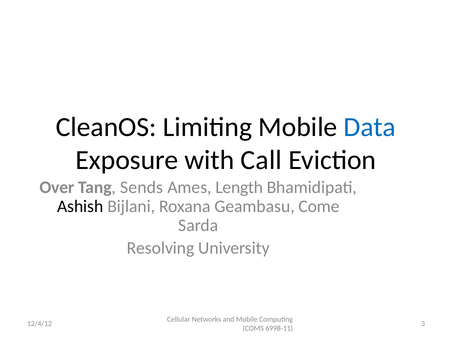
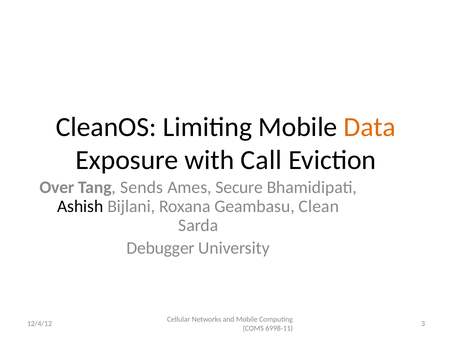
Data colour: blue -> orange
Length: Length -> Secure
Come: Come -> Clean
Resolving: Resolving -> Debugger
